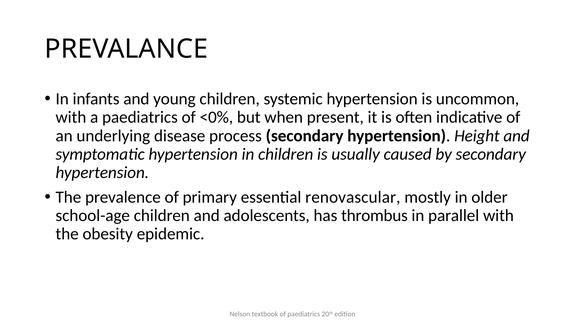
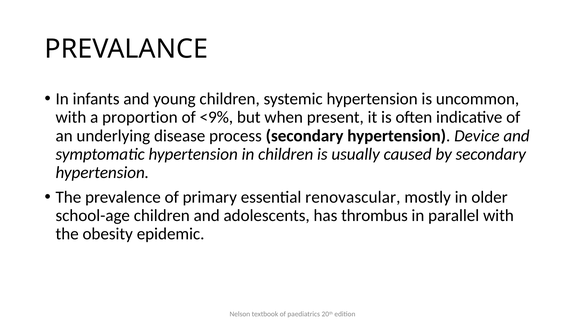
a paediatrics: paediatrics -> proportion
<0%: <0% -> <9%
Height: Height -> Device
